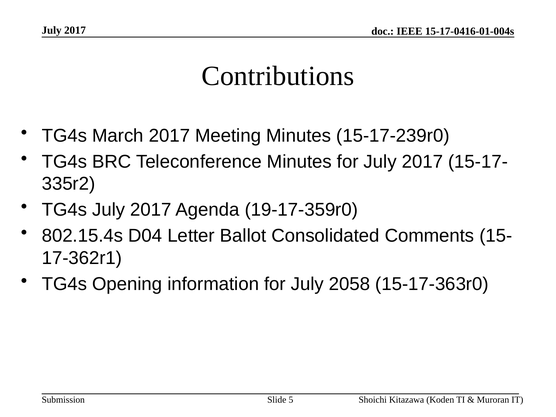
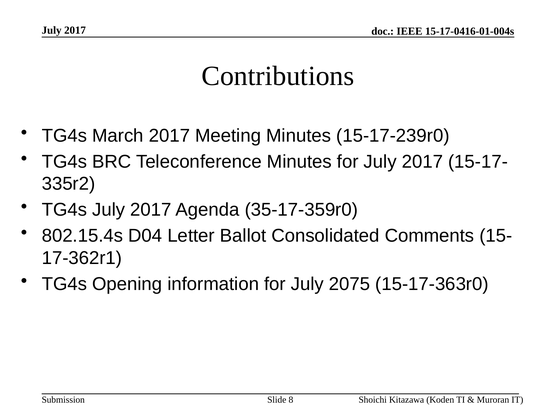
19-17-359r0: 19-17-359r0 -> 35-17-359r0
2058: 2058 -> 2075
5: 5 -> 8
